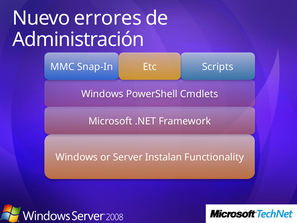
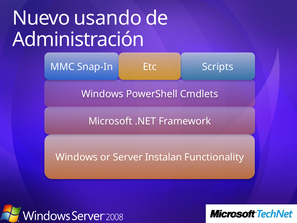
errores: errores -> usando
